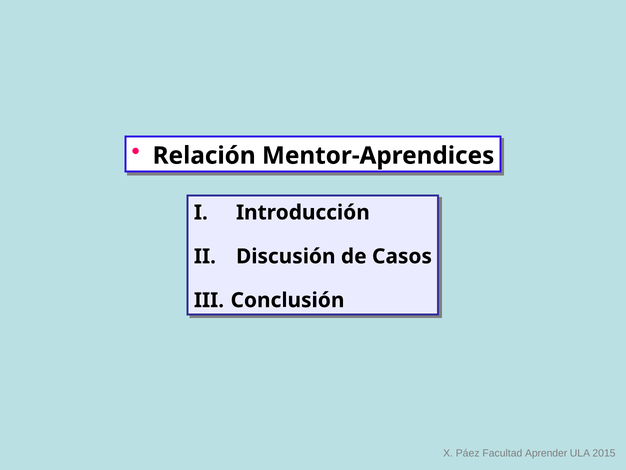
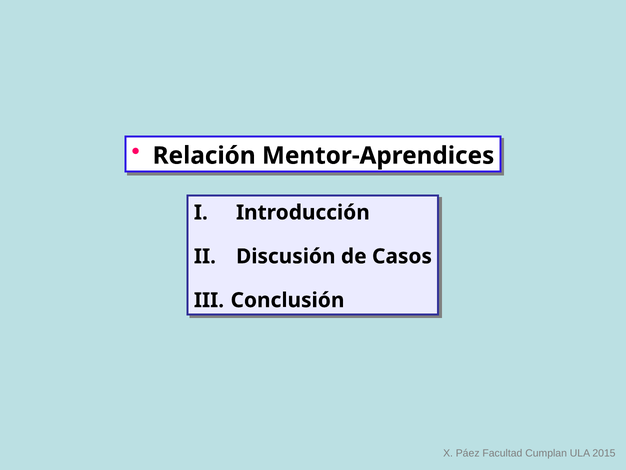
Aprender: Aprender -> Cumplan
